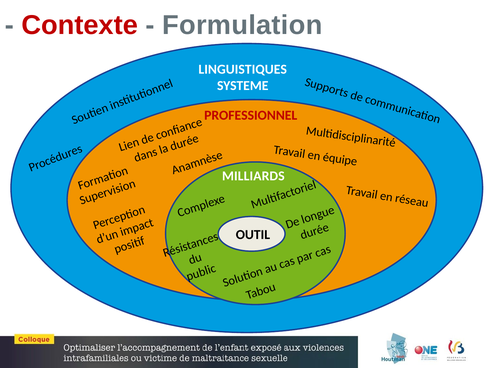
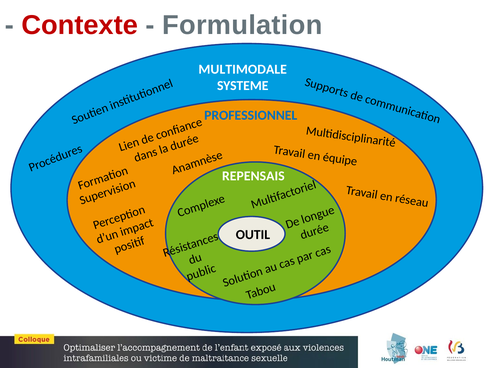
LINGUISTIQUES: LINGUISTIQUES -> MULTIMODALE
PROFESSIONNEL colour: red -> blue
MILLIARDS: MILLIARDS -> REPENSAIS
